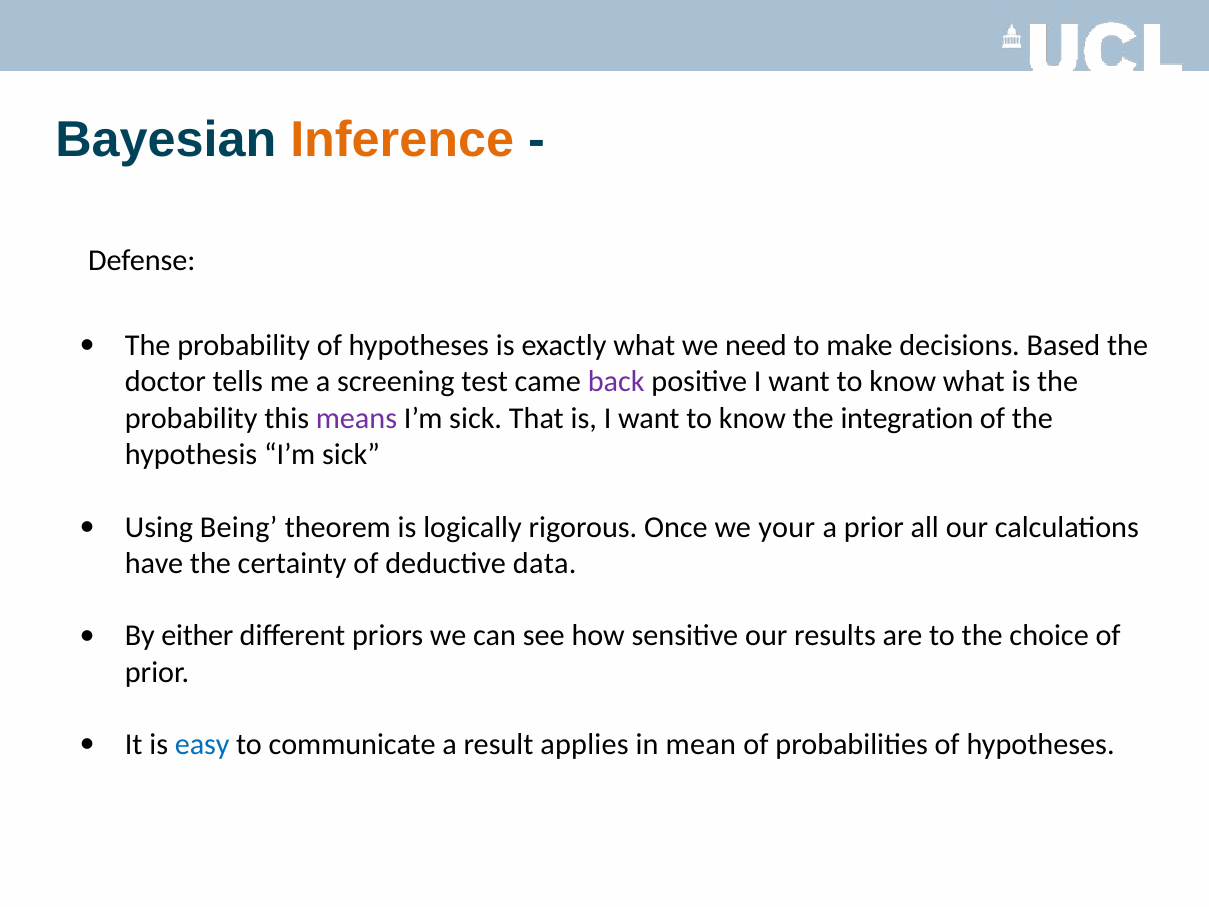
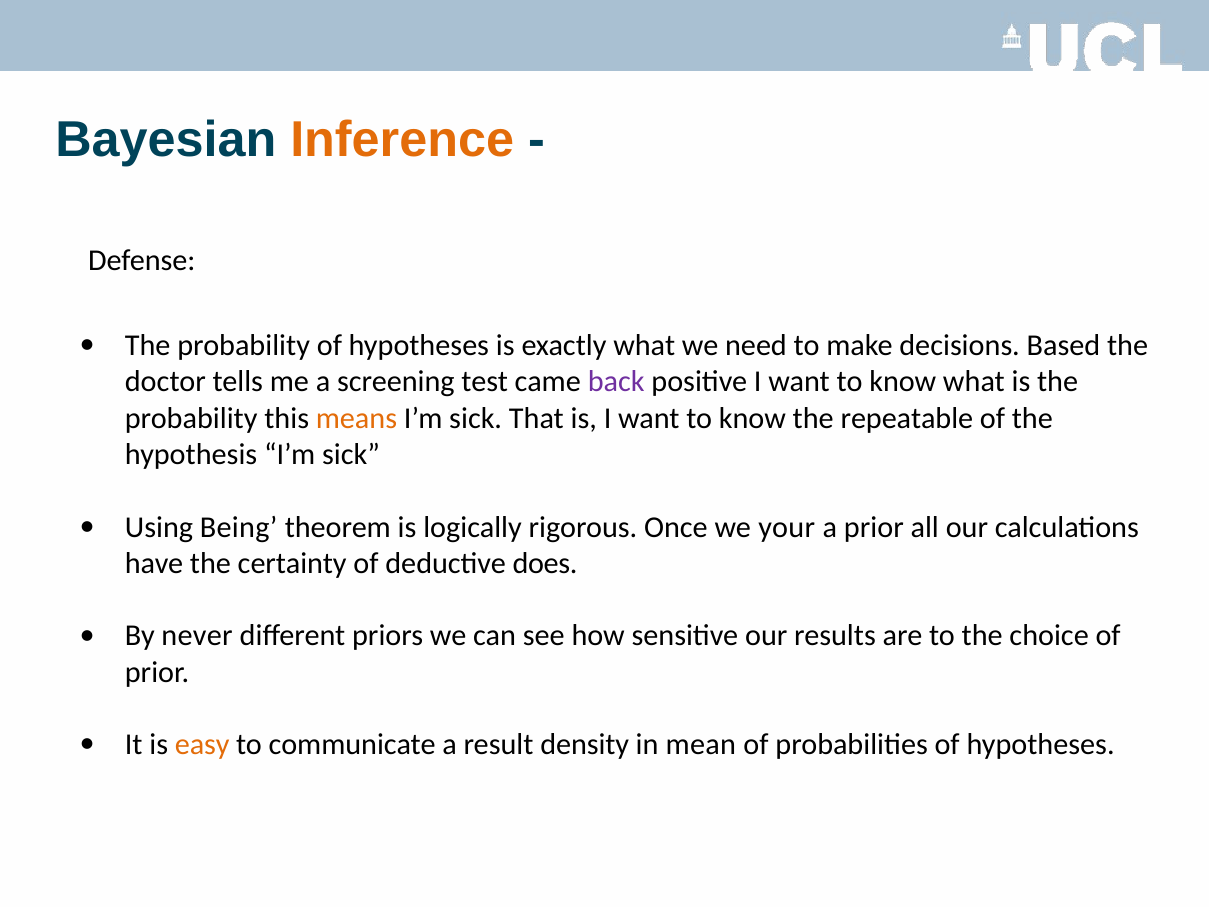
means colour: purple -> orange
integration: integration -> repeatable
data: data -> does
either: either -> never
easy colour: blue -> orange
applies: applies -> density
